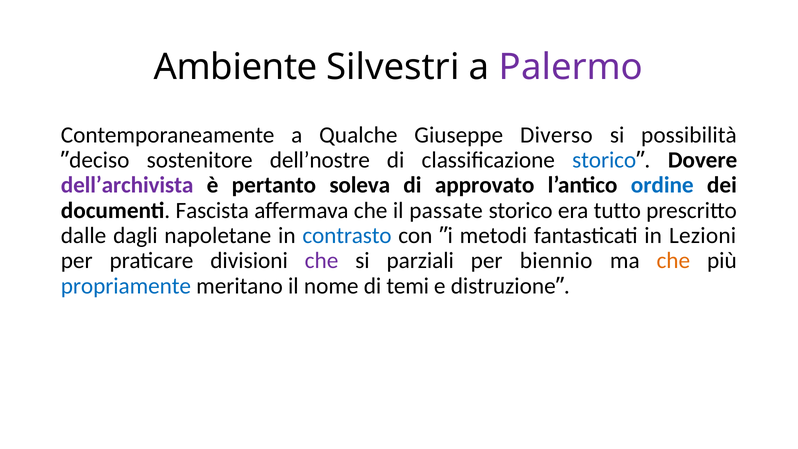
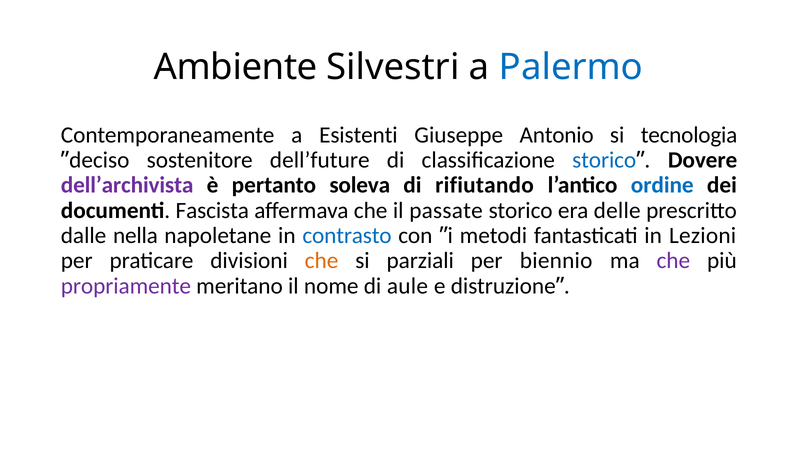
Palermo colour: purple -> blue
Qualche: Qualche -> Esistenti
Diverso: Diverso -> Antonio
possibilità: possibilità -> tecnologia
dell’nostre: dell’nostre -> dell’future
approvato: approvato -> rifiutando
tutto: tutto -> delle
dagli: dagli -> nella
che at (322, 261) colour: purple -> orange
che at (673, 261) colour: orange -> purple
propriamente colour: blue -> purple
temi: temi -> aule
